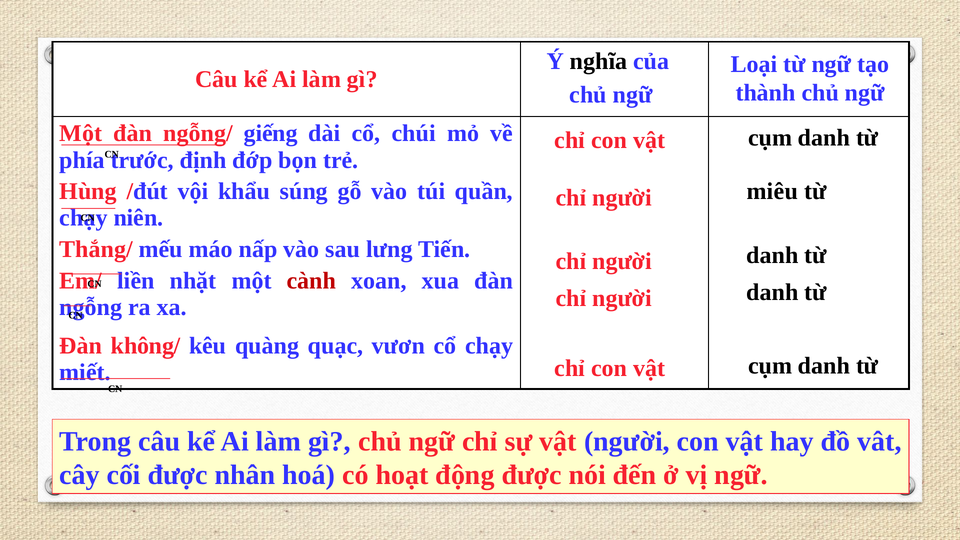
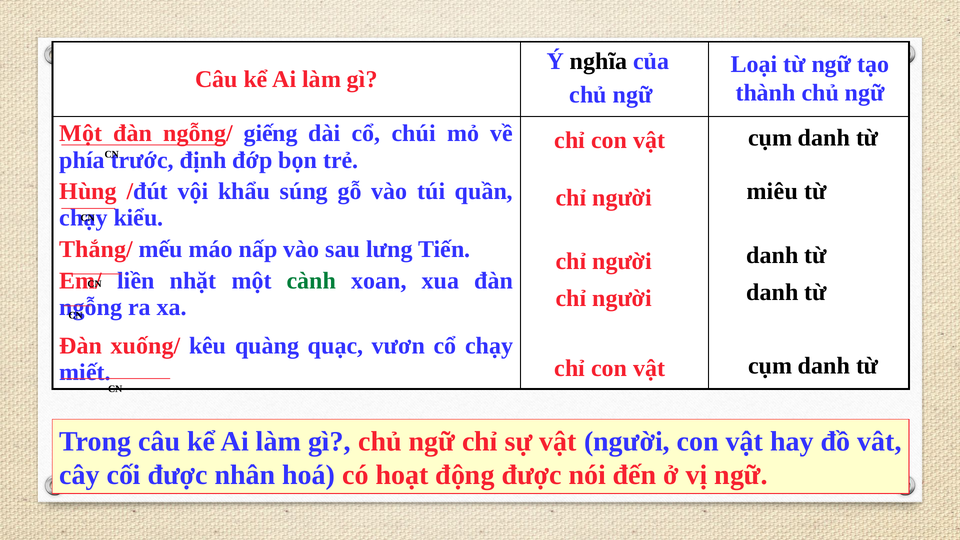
niên: niên -> kiểu
cành colour: red -> green
không/: không/ -> xuống/
